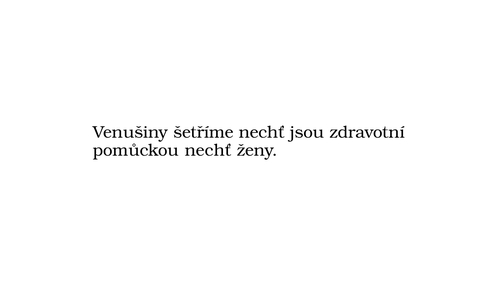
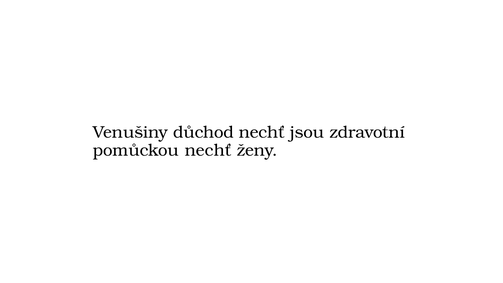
šetříme: šetříme -> důchod
